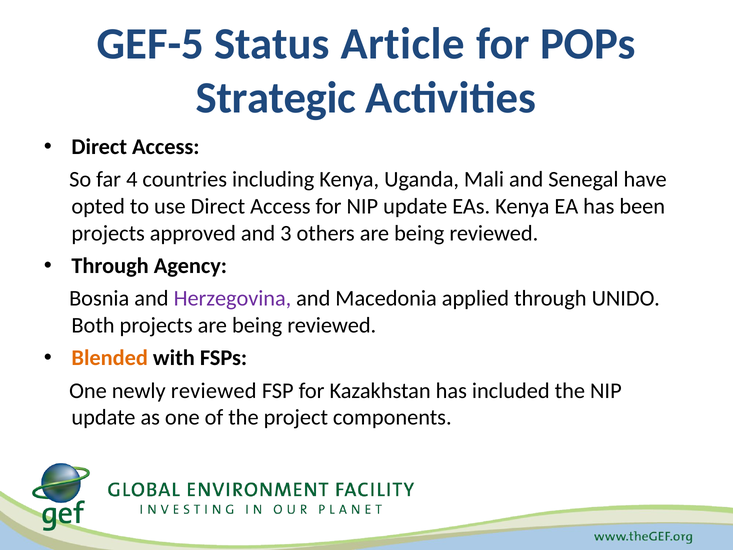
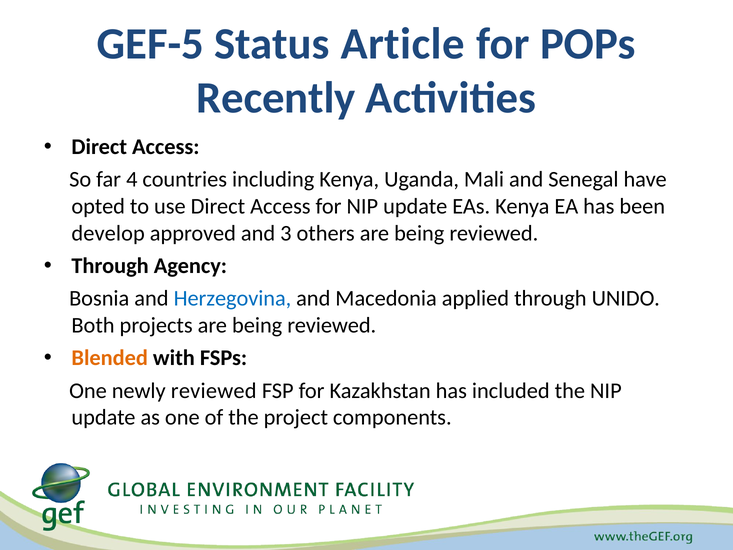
Strategic: Strategic -> Recently
projects at (108, 233): projects -> develop
Herzegovina colour: purple -> blue
